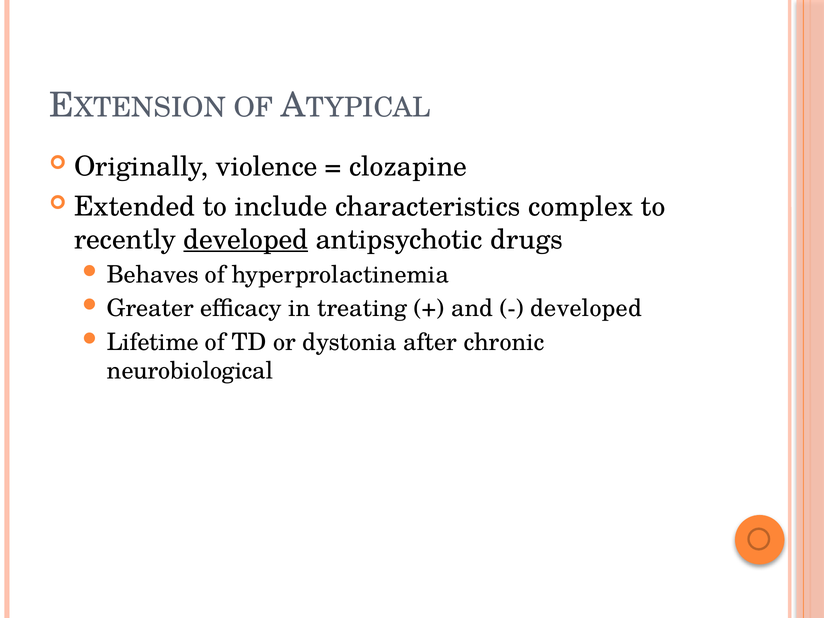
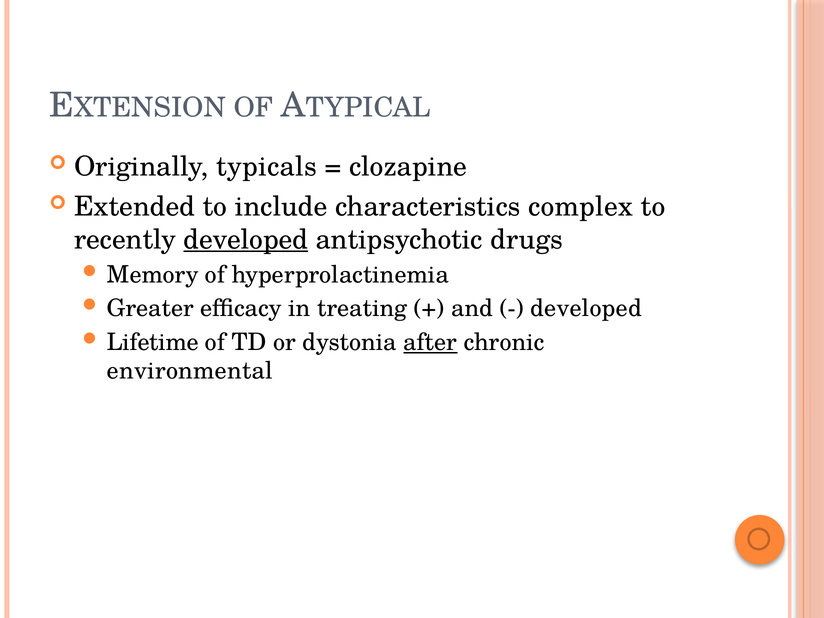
violence: violence -> typicals
Behaves: Behaves -> Memory
after underline: none -> present
neurobiological: neurobiological -> environmental
